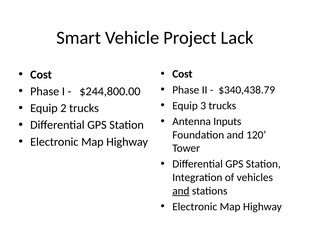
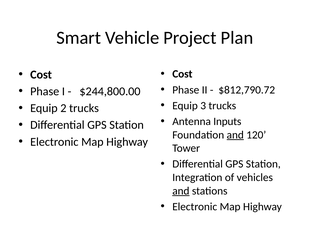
Lack: Lack -> Plan
$340,438.79: $340,438.79 -> $812,790.72
and at (235, 135) underline: none -> present
